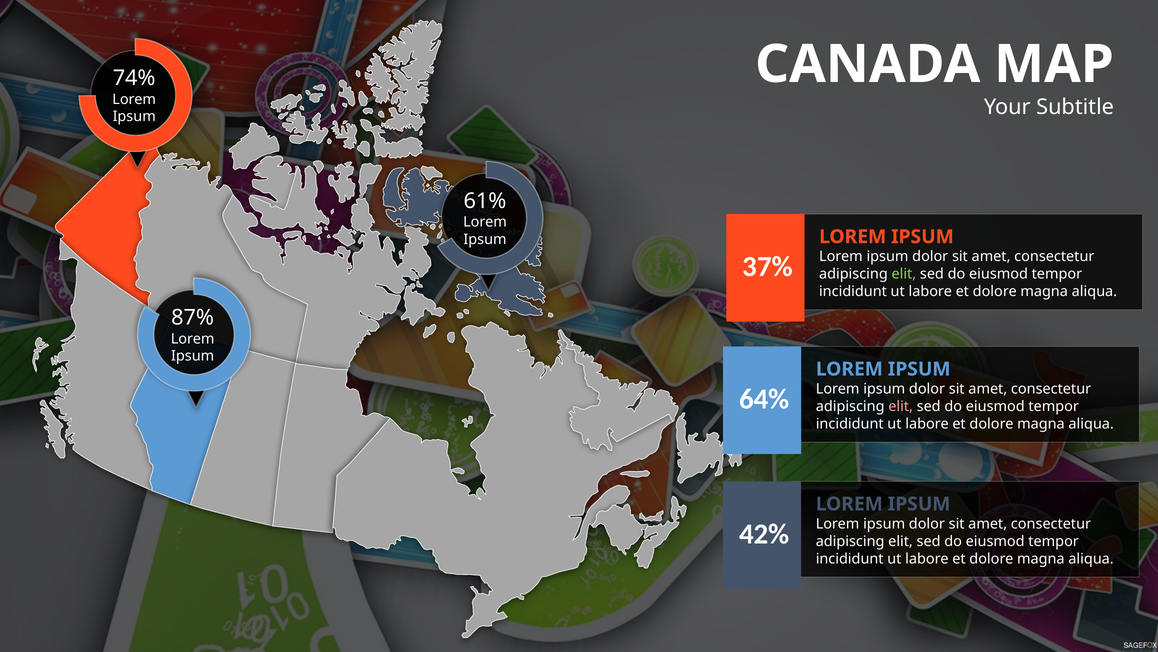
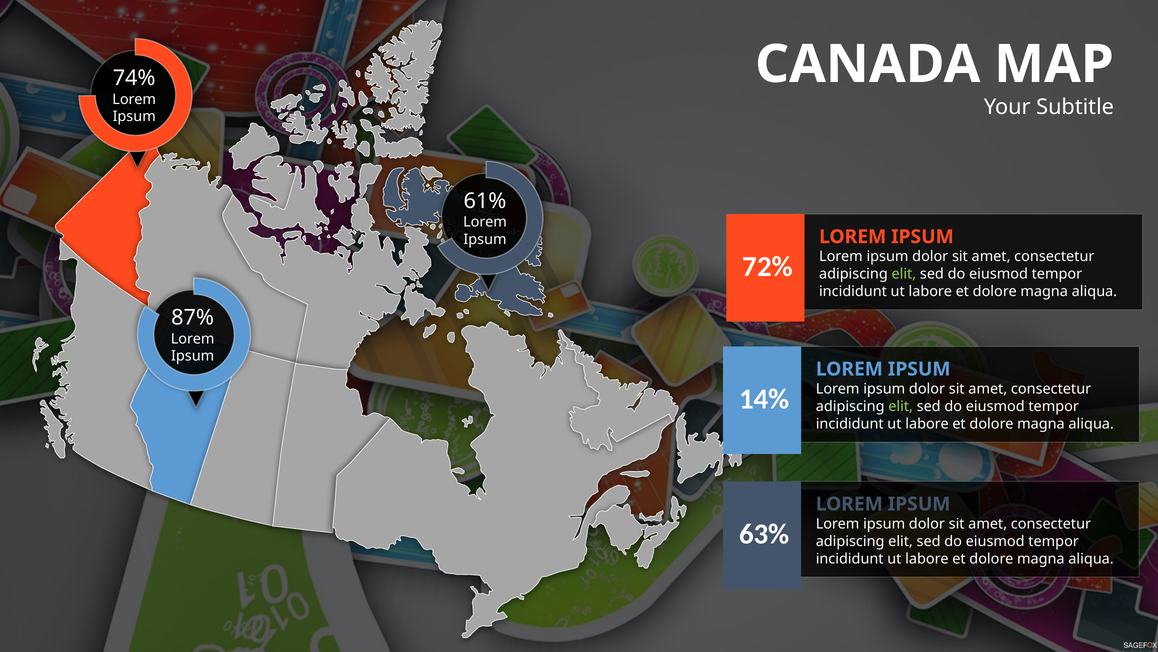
37%: 37% -> 72%
64%: 64% -> 14%
elit at (901, 406) colour: pink -> light green
42%: 42% -> 63%
